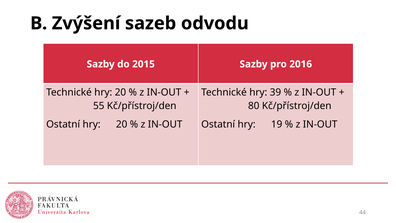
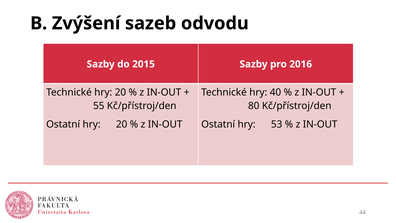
39: 39 -> 40
19: 19 -> 53
